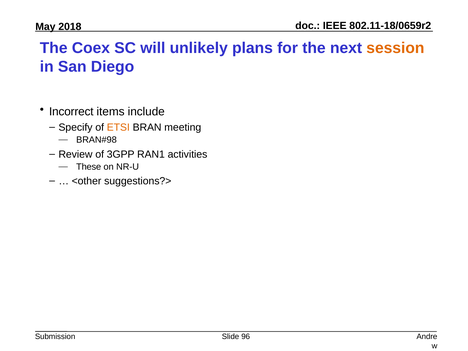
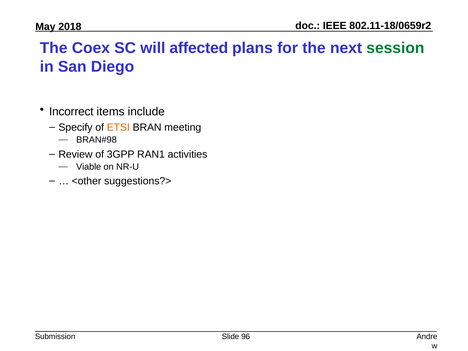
unlikely: unlikely -> affected
session colour: orange -> green
These: These -> Viable
